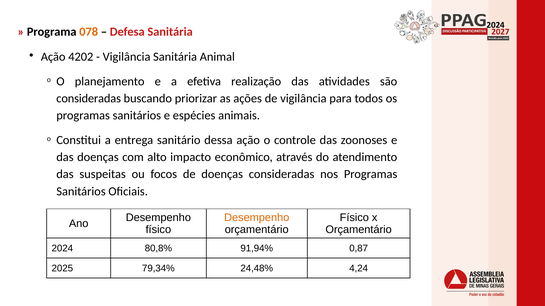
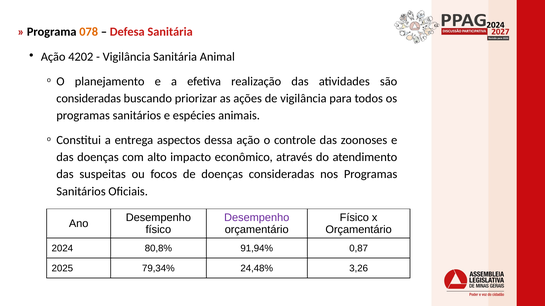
sanitário: sanitário -> aspectos
Desempenho at (257, 218) colour: orange -> purple
4,24: 4,24 -> 3,26
